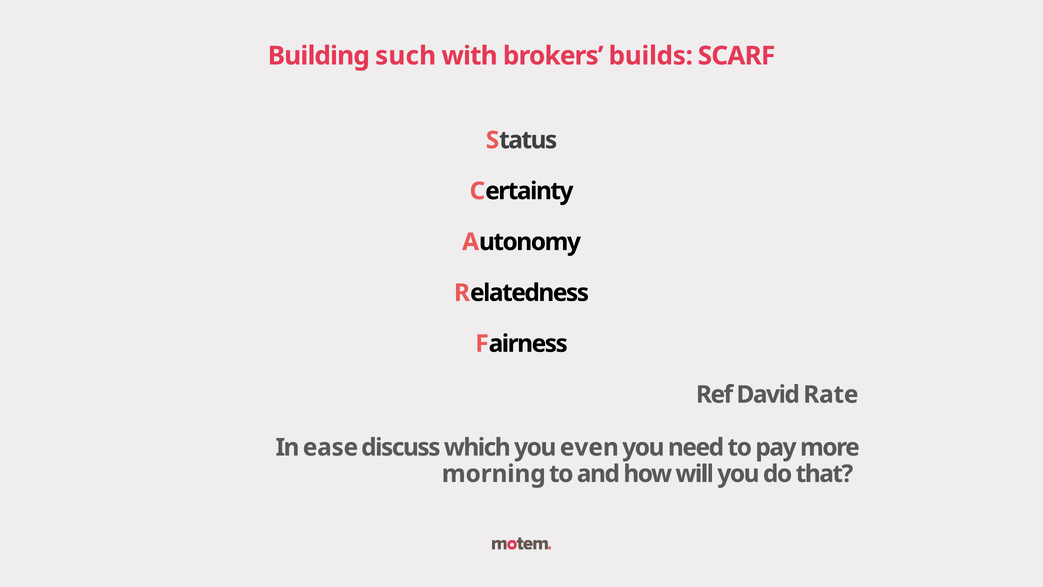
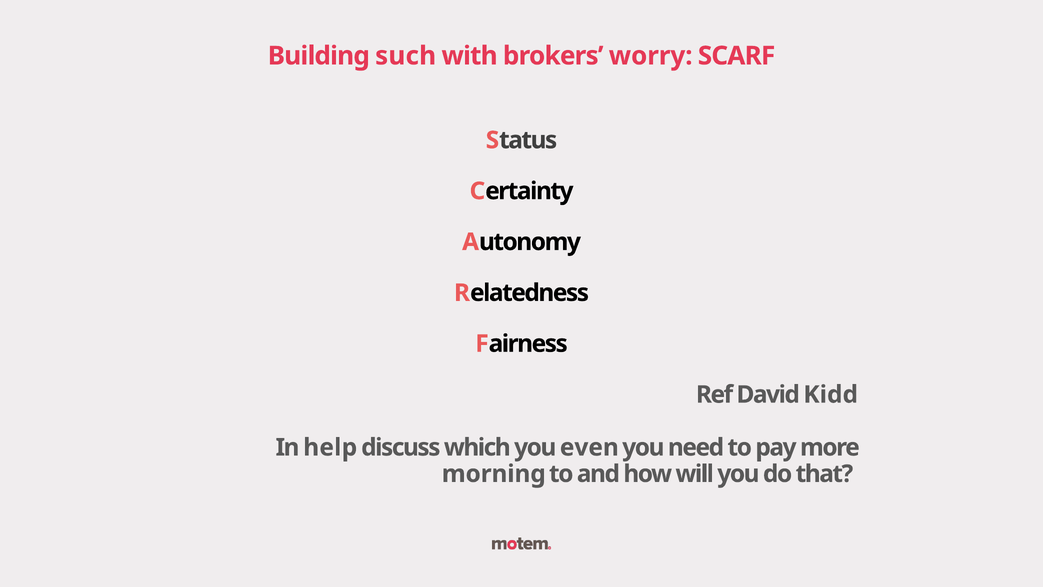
builds: builds -> worry
Rate: Rate -> Kidd
ease: ease -> help
